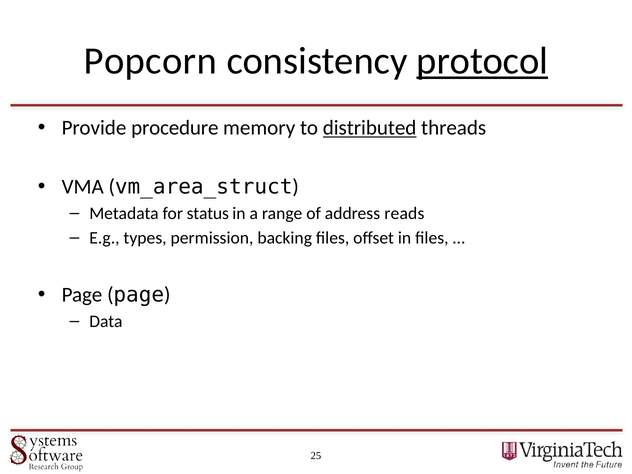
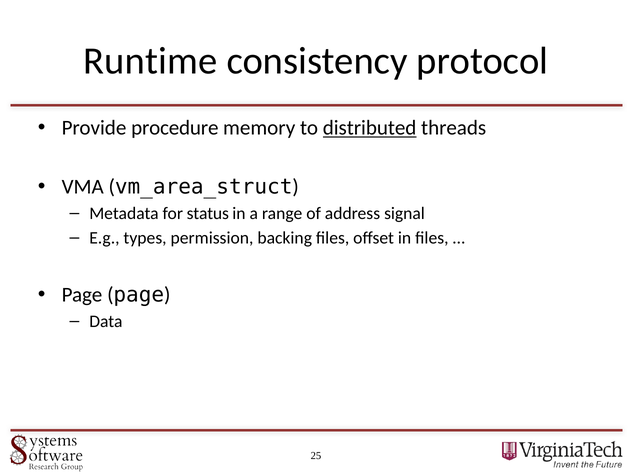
Popcorn: Popcorn -> Runtime
protocol underline: present -> none
reads: reads -> signal
